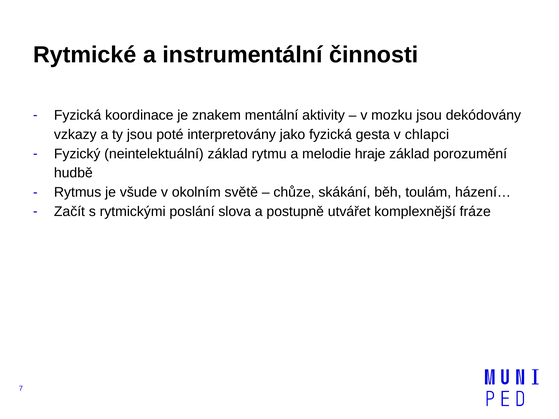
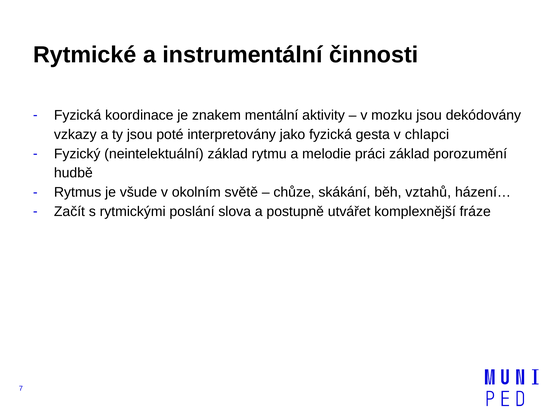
hraje: hraje -> práci
toulám: toulám -> vztahů
